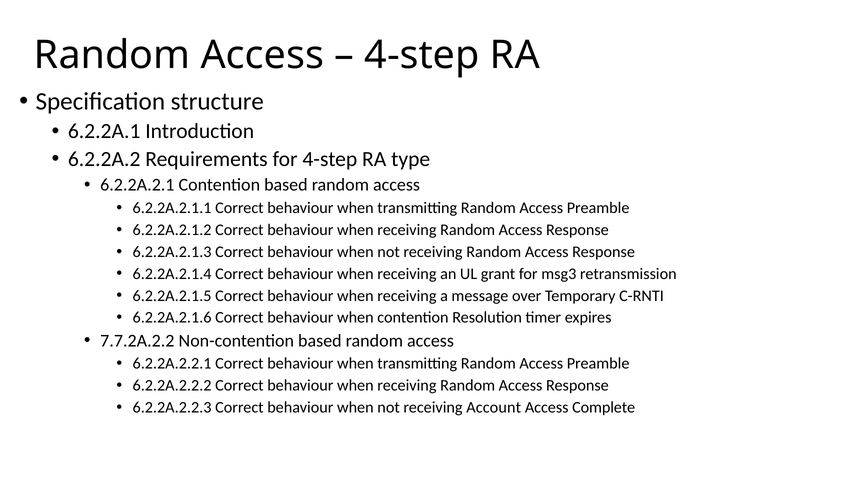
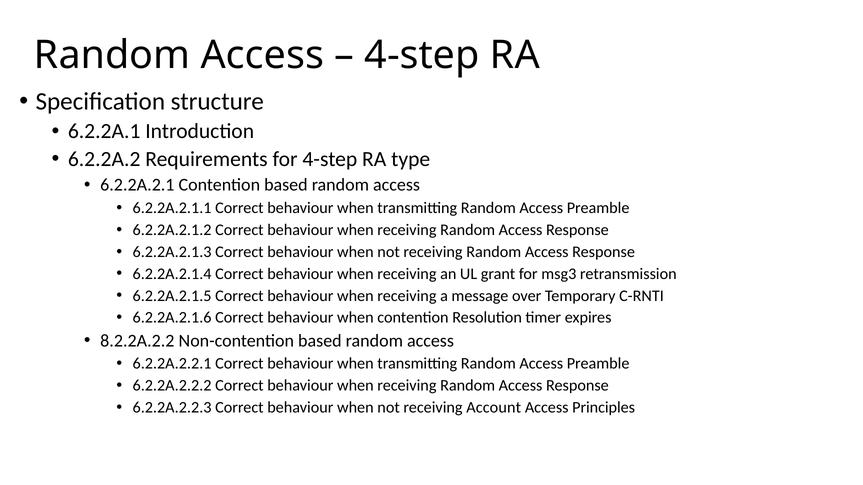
7.7.2A.2.2: 7.7.2A.2.2 -> 8.2.2A.2.2
Complete: Complete -> Principles
